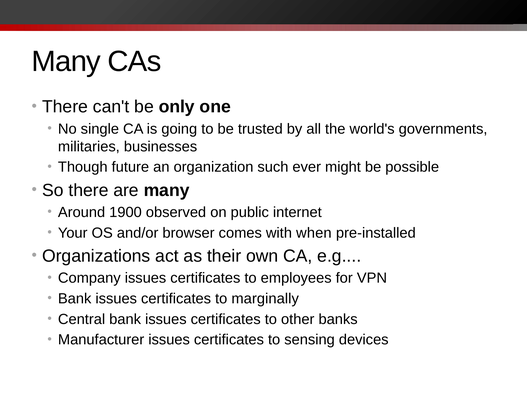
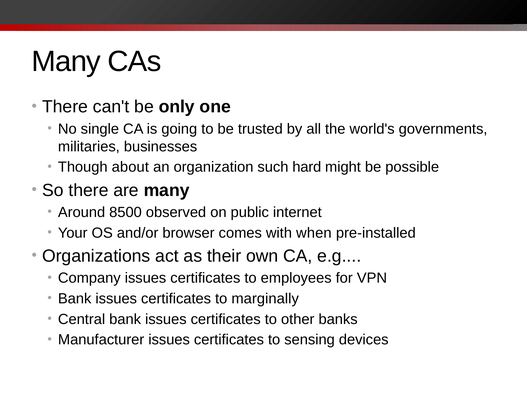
future: future -> about
ever: ever -> hard
1900: 1900 -> 8500
